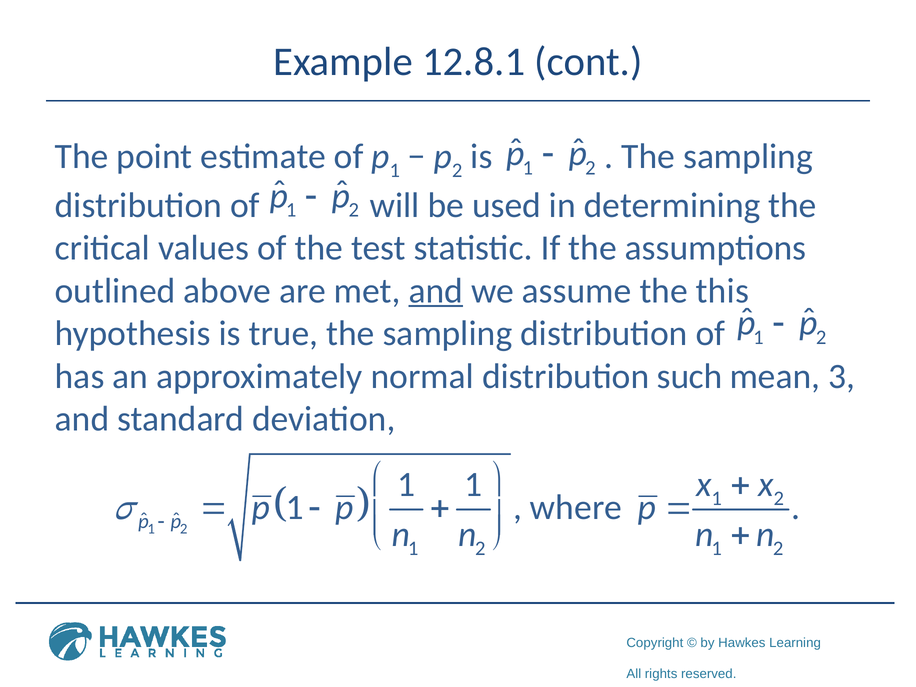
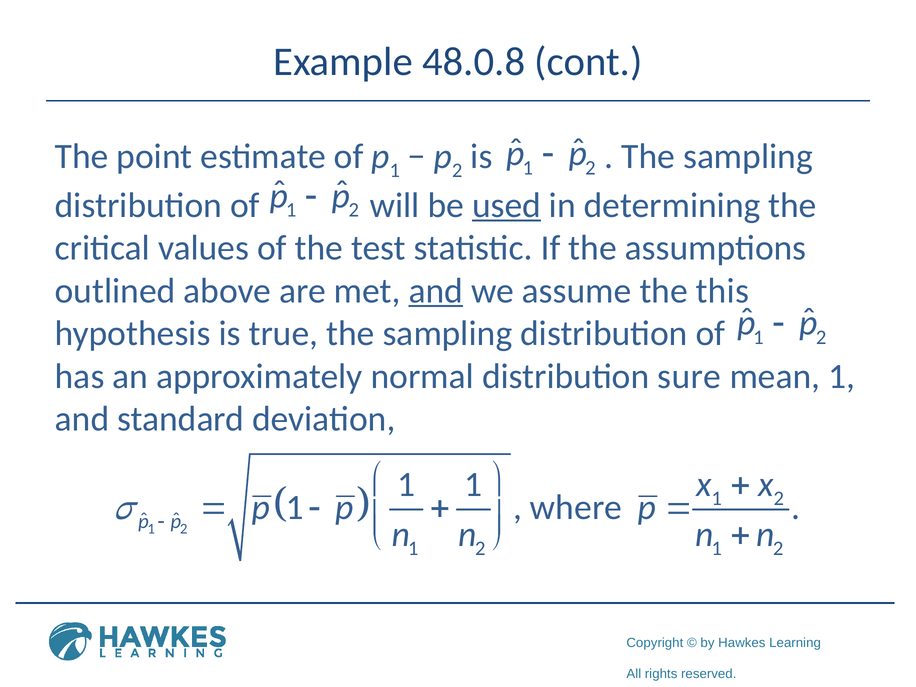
12.8.1: 12.8.1 -> 48.0.8
used underline: none -> present
such: such -> sure
mean 3: 3 -> 1
